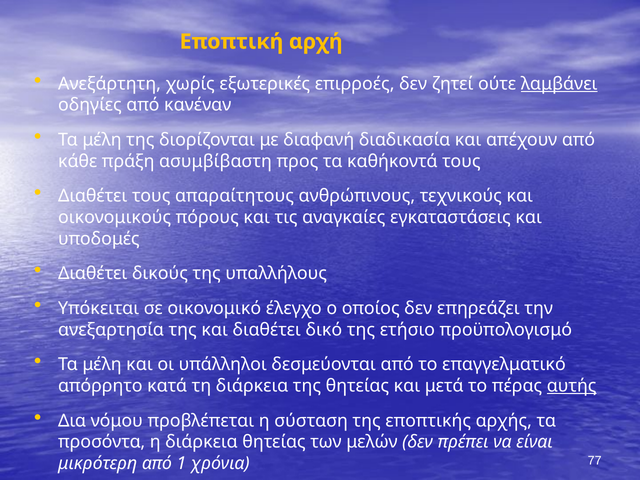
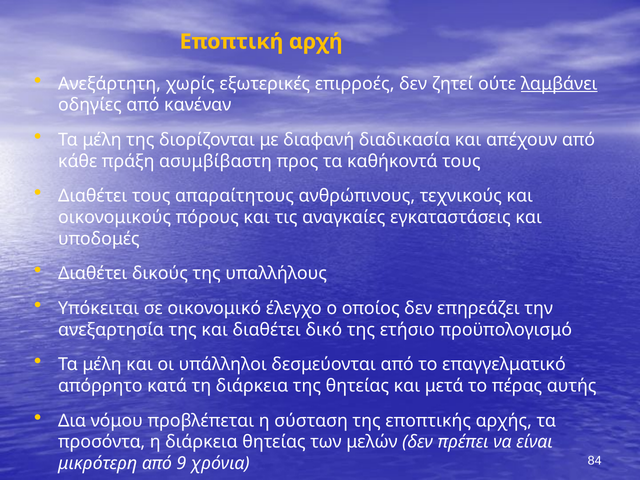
αυτής underline: present -> none
1: 1 -> 9
77: 77 -> 84
